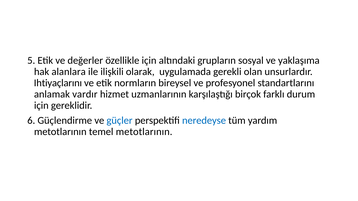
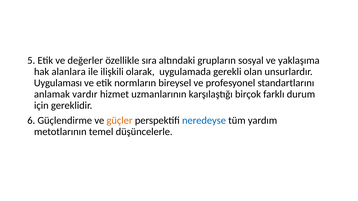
özellikle için: için -> sıra
Ihtiyaçlarını: Ihtiyaçlarını -> Uygulaması
güçler colour: blue -> orange
temel metotlarının: metotlarının -> düşüncelerle
